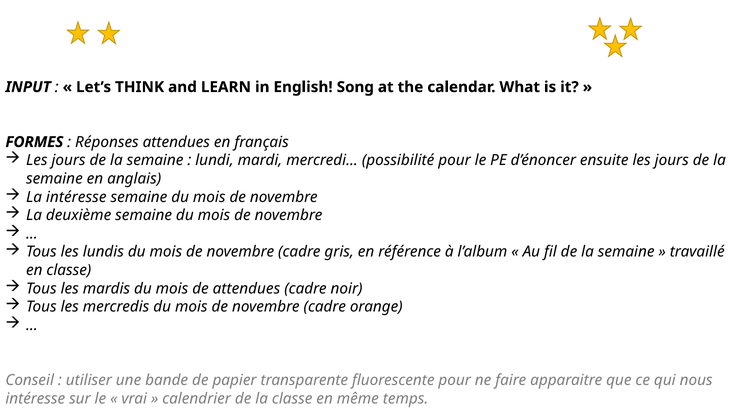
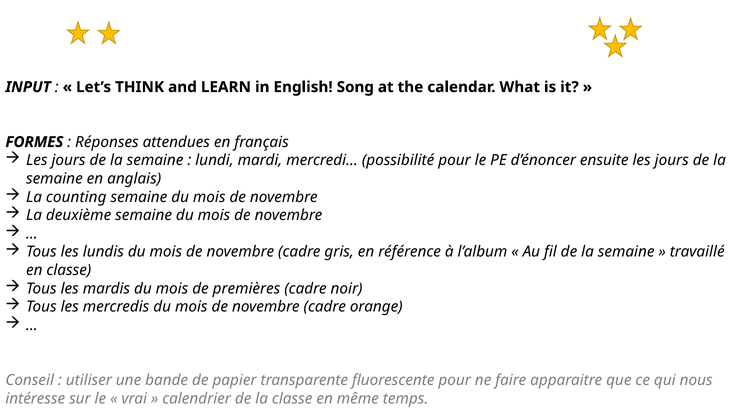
La intéresse: intéresse -> counting
de attendues: attendues -> premières
